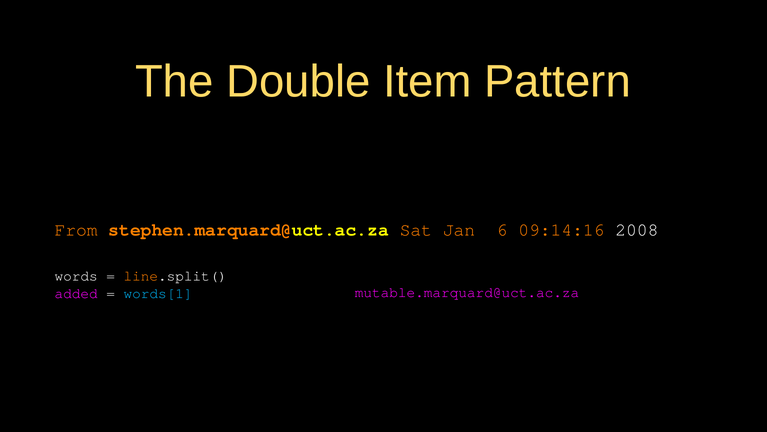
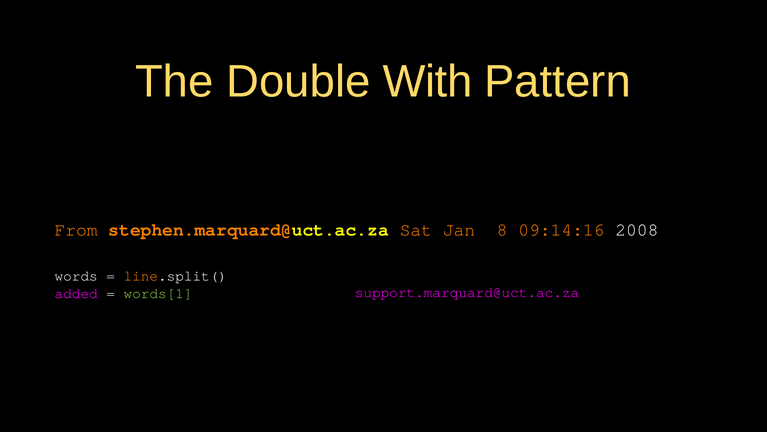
Item: Item -> With
6: 6 -> 8
mutable.marquard@uct.ac.za: mutable.marquard@uct.ac.za -> support.marquard@uct.ac.za
words[1 colour: light blue -> light green
